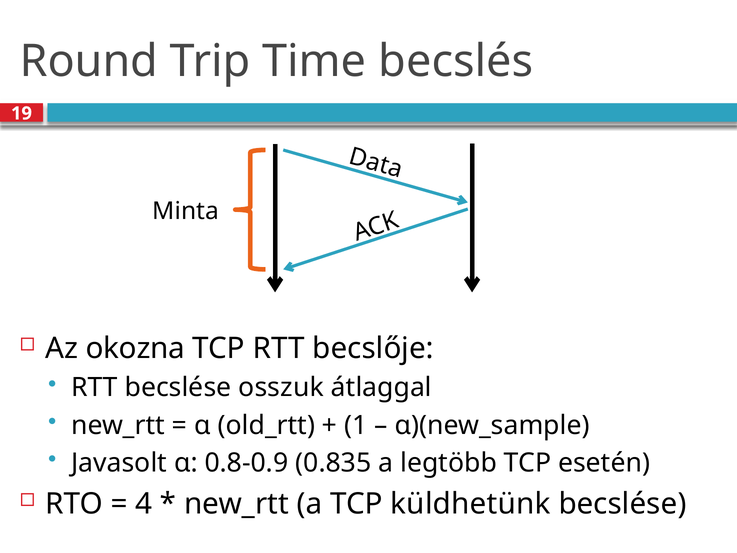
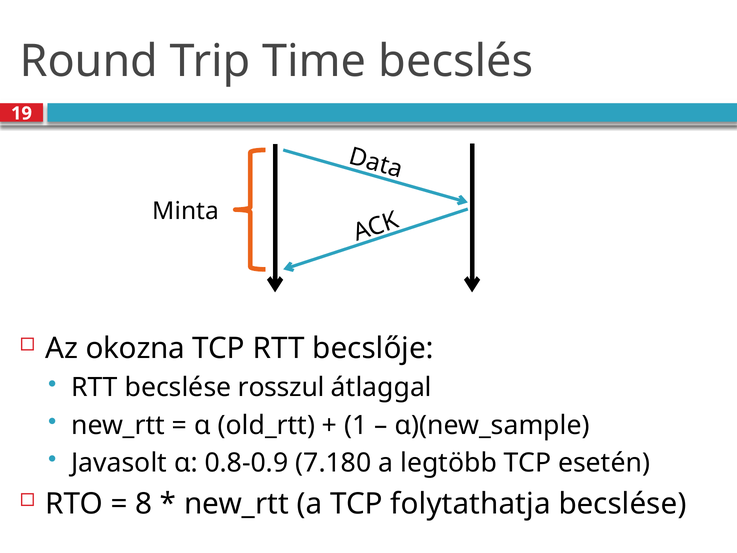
osszuk: osszuk -> rosszul
0.835: 0.835 -> 7.180
4: 4 -> 8
küldhetünk: küldhetünk -> folytathatja
